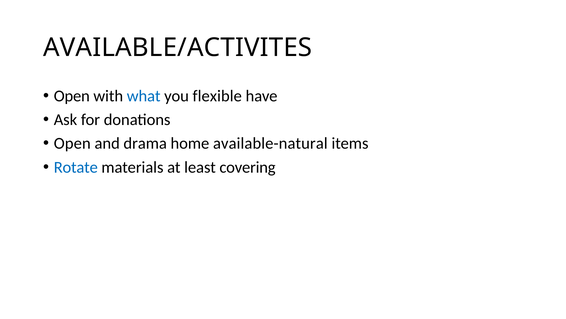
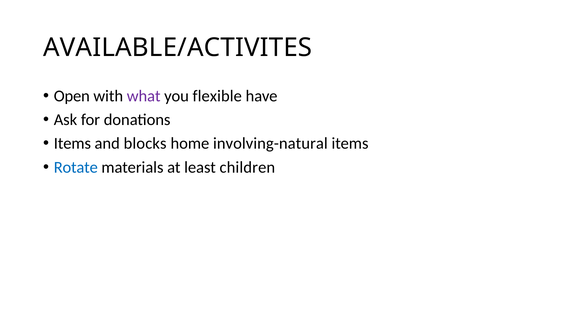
what colour: blue -> purple
Open at (72, 143): Open -> Items
drama: drama -> blocks
available-natural: available-natural -> involving-natural
covering: covering -> children
